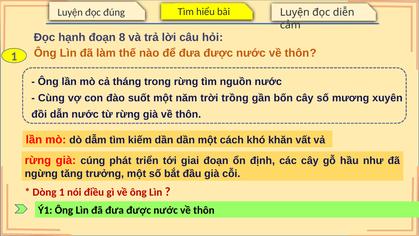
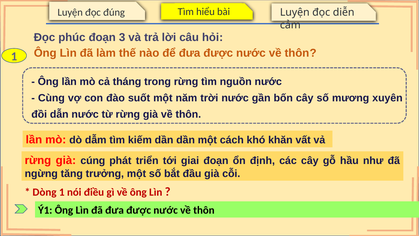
hạnh: hạnh -> phúc
8: 8 -> 3
trời trồng: trồng -> nước
